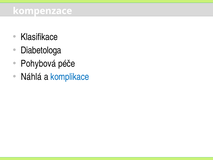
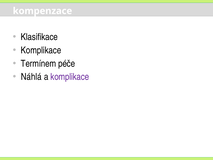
Diabetologa at (41, 50): Diabetologa -> Komplikace
Pohybová: Pohybová -> Termínem
komplikace at (70, 77) colour: blue -> purple
